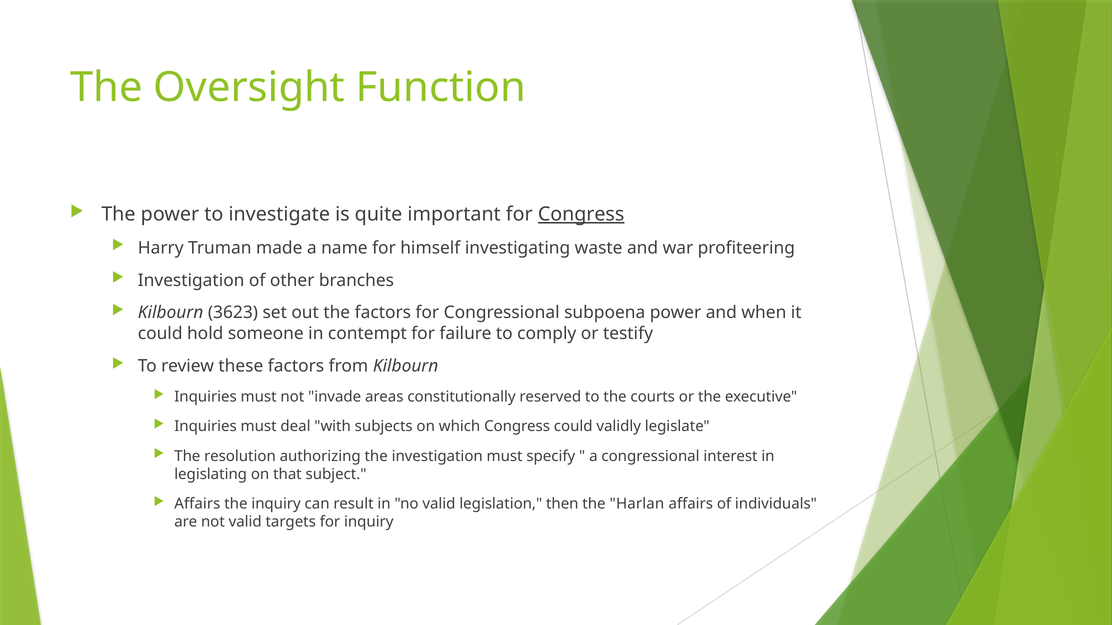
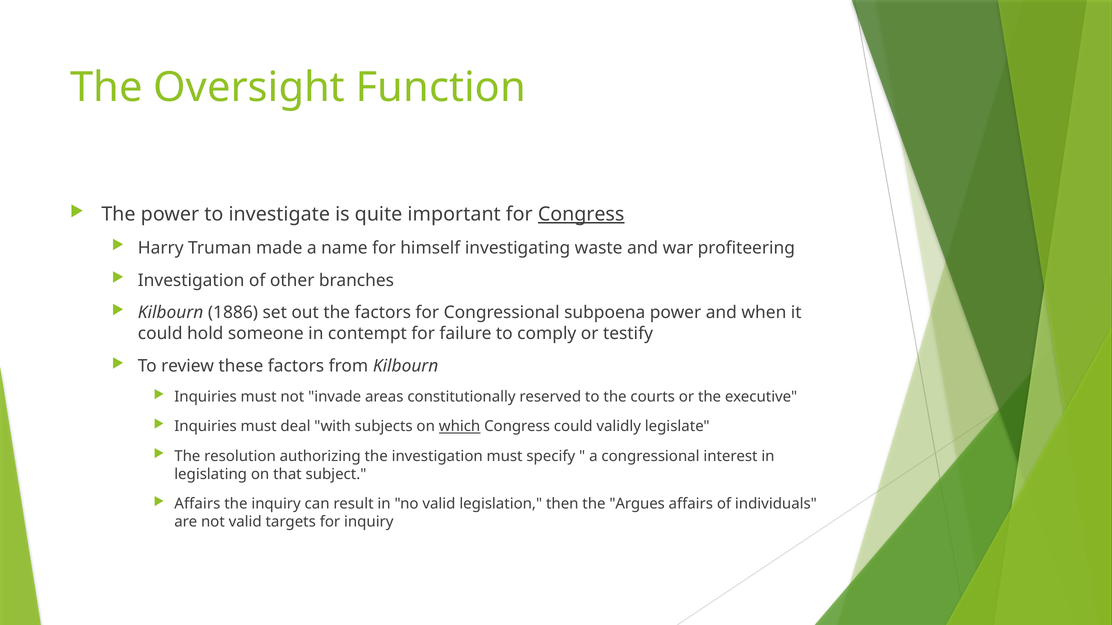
3623: 3623 -> 1886
which underline: none -> present
Harlan: Harlan -> Argues
